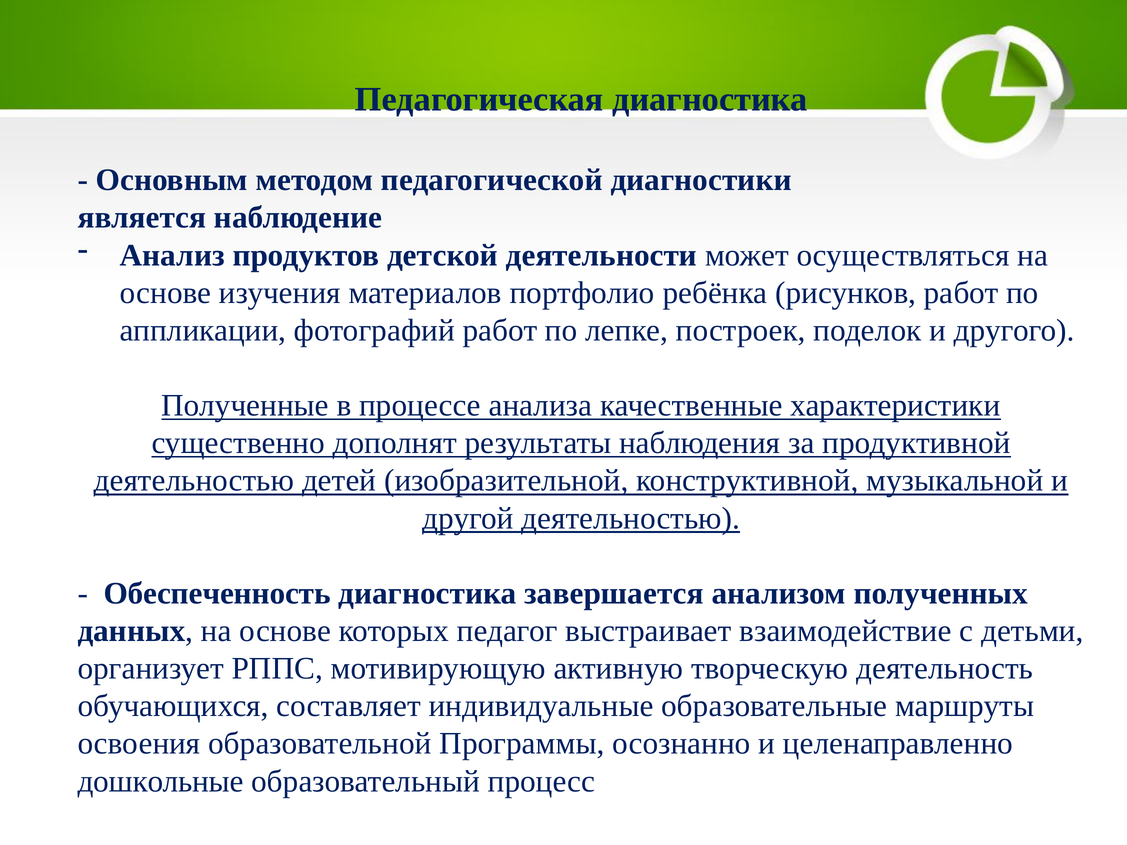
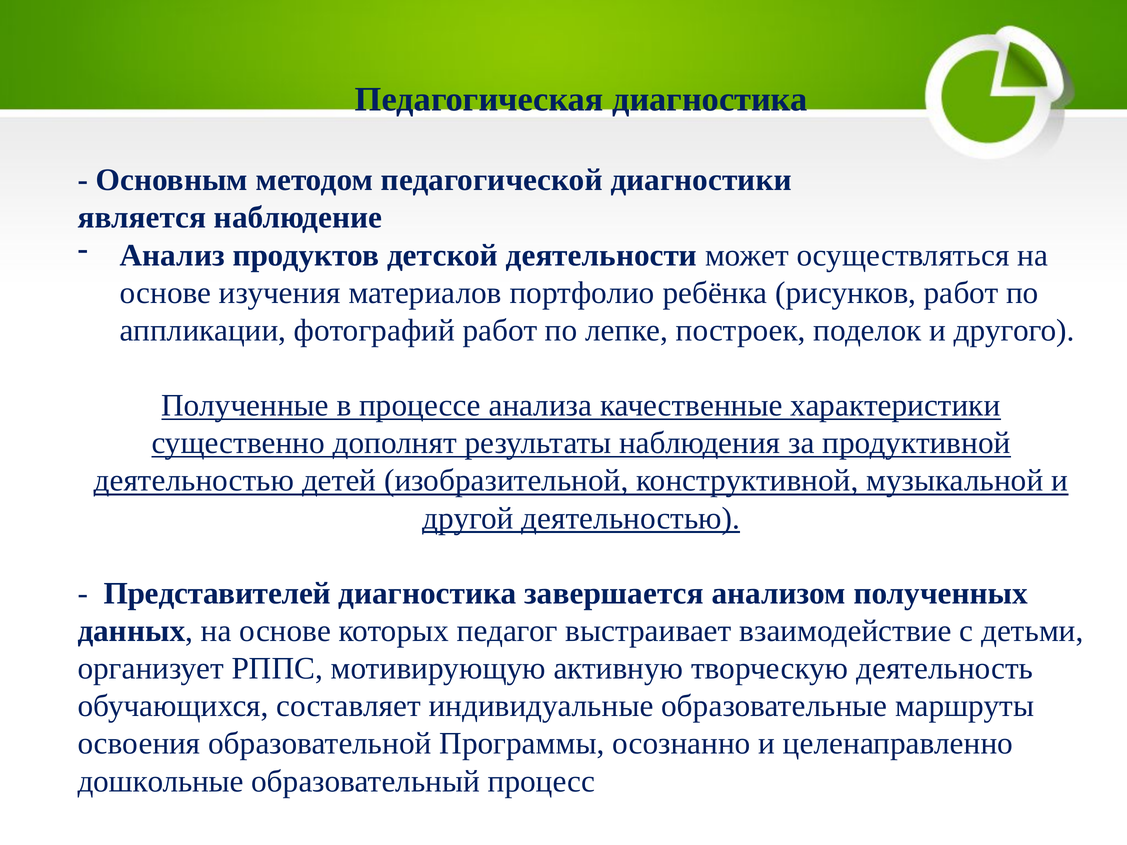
Обеспеченность: Обеспеченность -> Представителей
